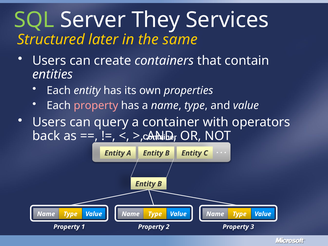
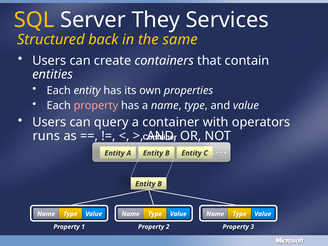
SQL colour: light green -> yellow
later: later -> back
back: back -> runs
